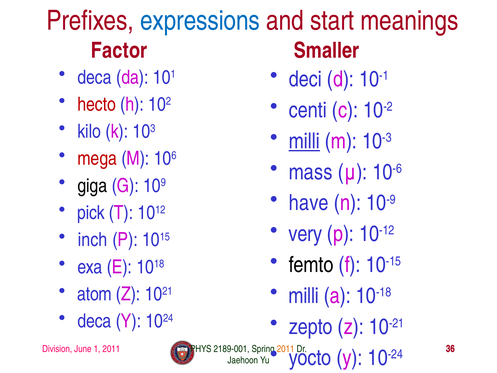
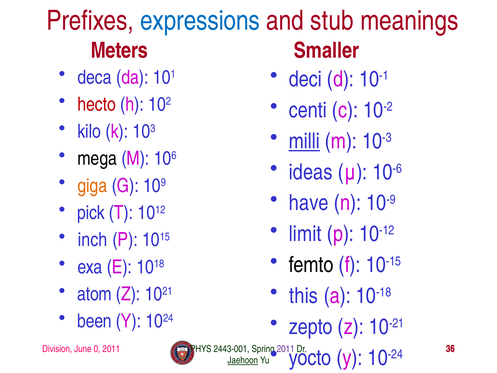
start: start -> stub
Factor: Factor -> Meters
mega colour: red -> black
mass: mass -> ideas
giga colour: black -> orange
very: very -> limit
milli at (304, 296): milli -> this
deca at (94, 321): deca -> been
1: 1 -> 0
2189-001: 2189-001 -> 2443-001
2011 at (286, 349) colour: orange -> purple
Jaehoon underline: none -> present
